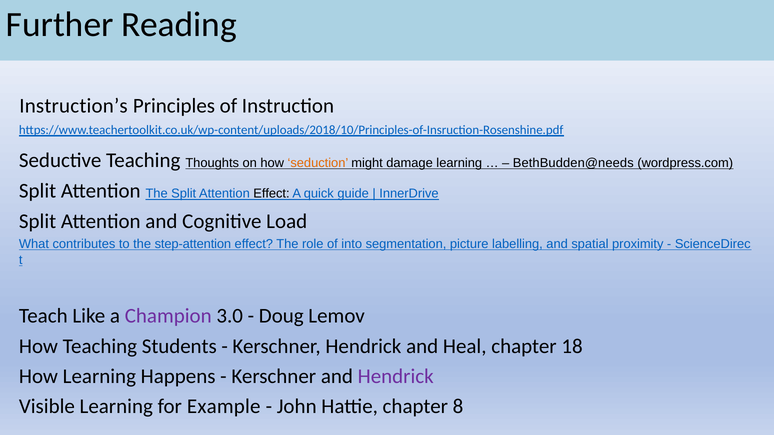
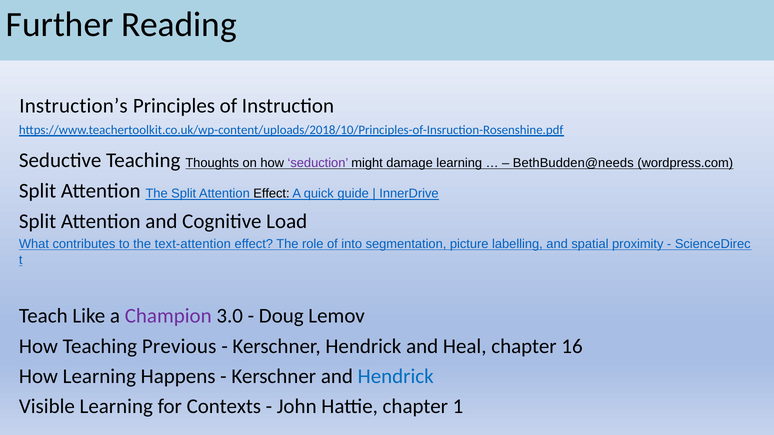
seduction colour: orange -> purple
step-attention: step-attention -> text-attention
Students: Students -> Previous
18: 18 -> 16
Hendrick at (396, 377) colour: purple -> blue
Example: Example -> Contexts
8: 8 -> 1
